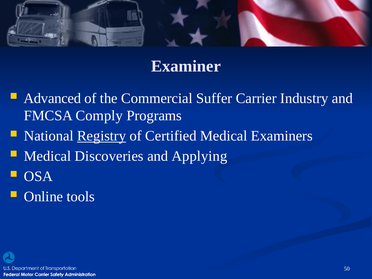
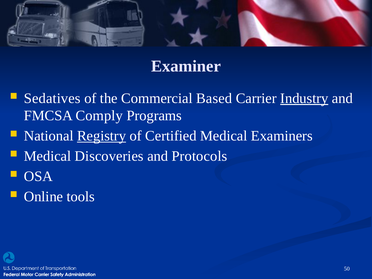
Advanced: Advanced -> Sedatives
Suffer: Suffer -> Based
Industry underline: none -> present
Applying: Applying -> Protocols
